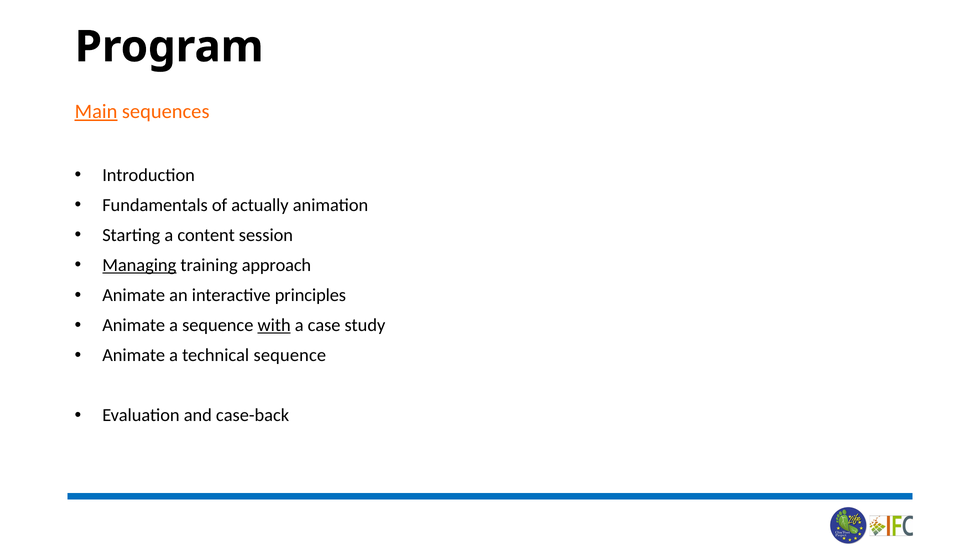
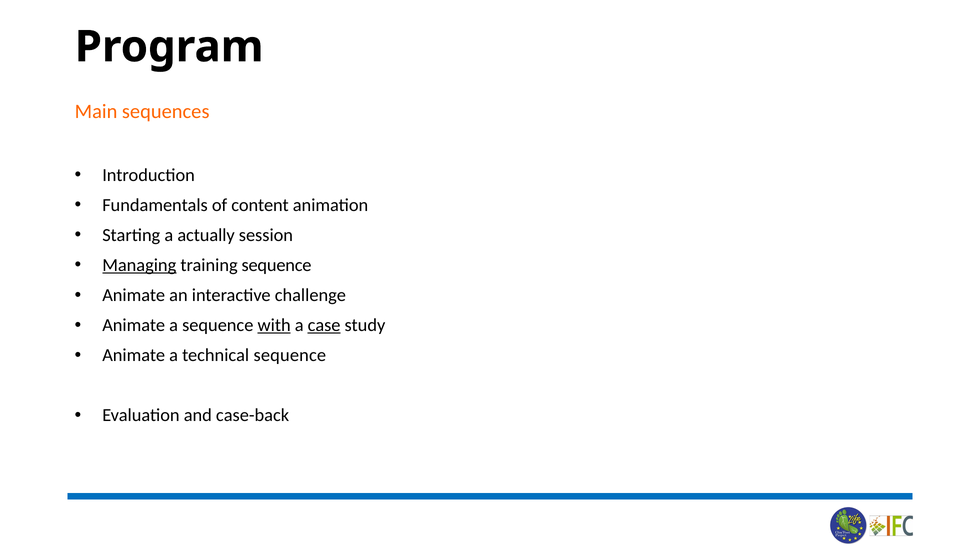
Main underline: present -> none
actually: actually -> content
content: content -> actually
training approach: approach -> sequence
principles: principles -> challenge
case underline: none -> present
